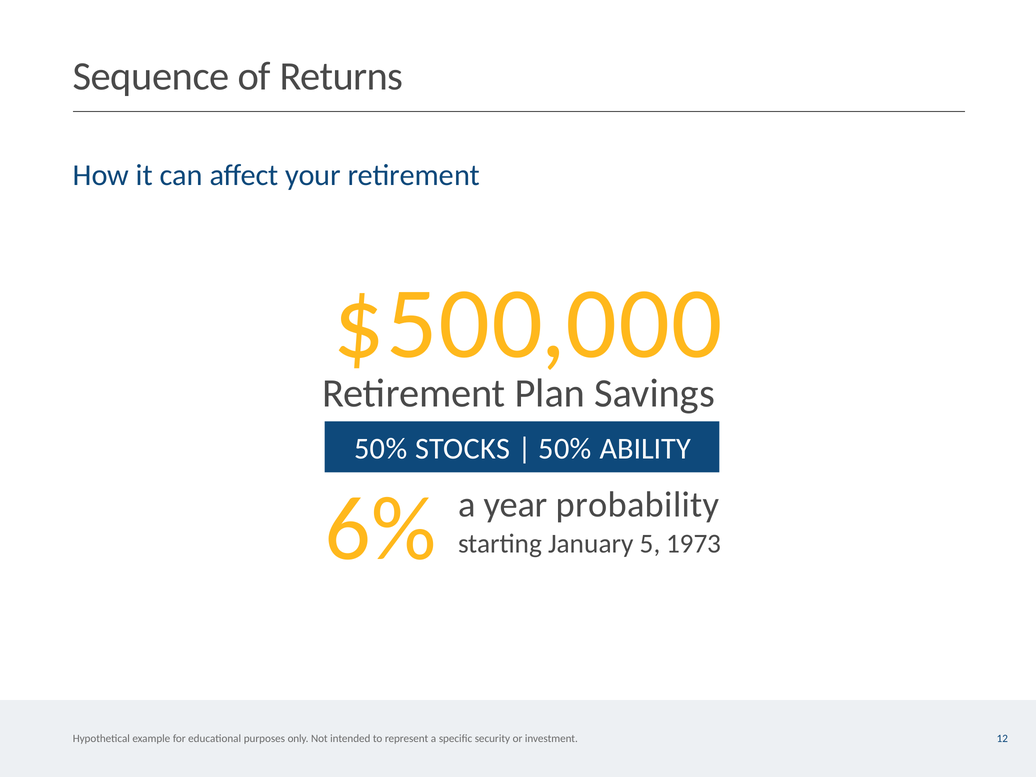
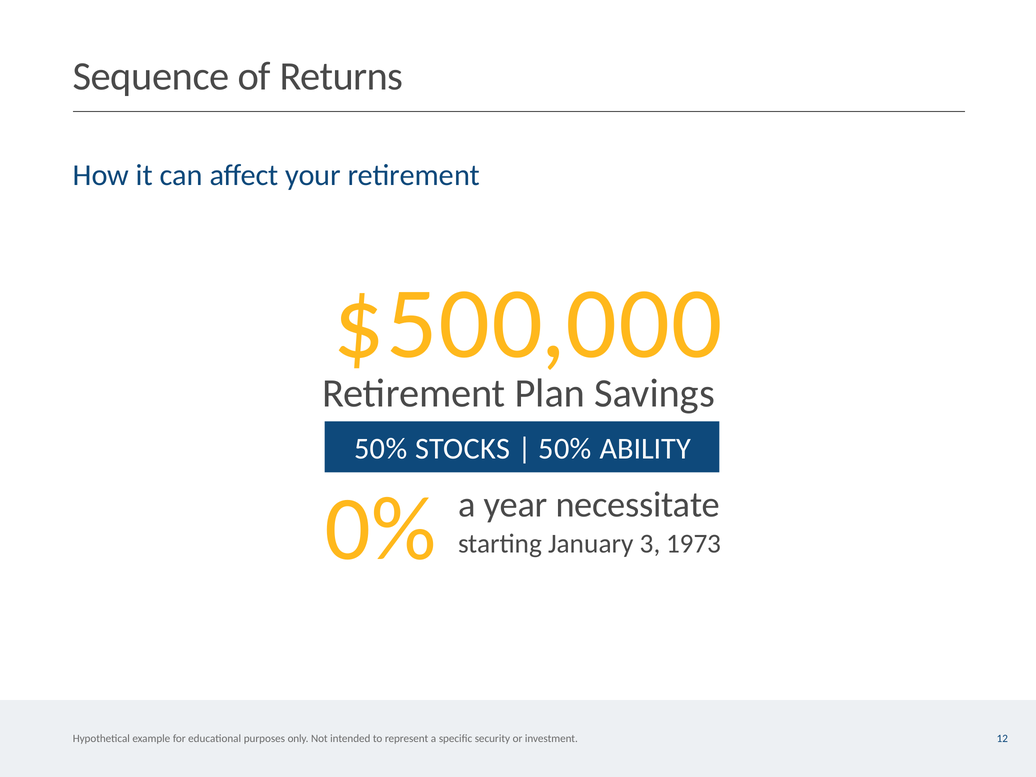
probability: probability -> necessitate
6%: 6% -> 0%
5: 5 -> 3
